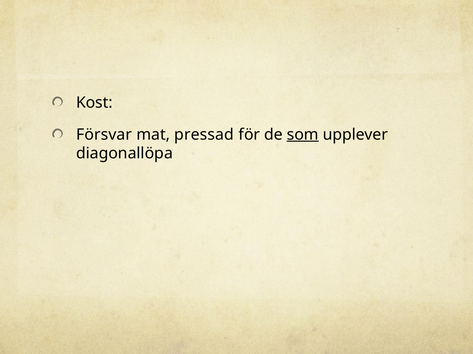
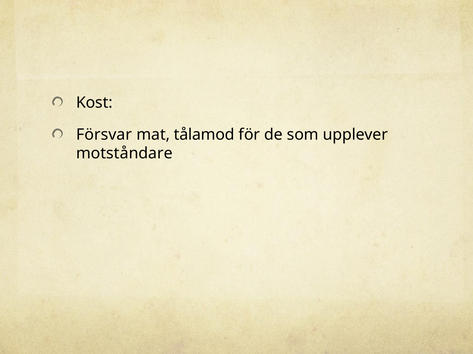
pressad: pressad -> tålamod
som underline: present -> none
diagonallöpa: diagonallöpa -> motståndare
